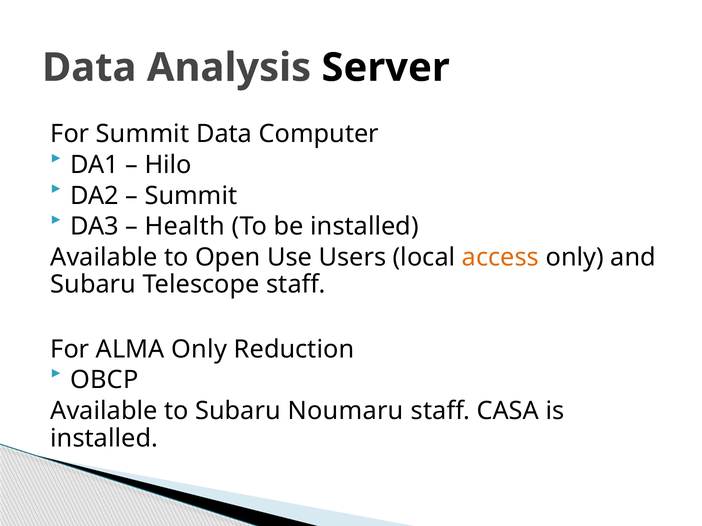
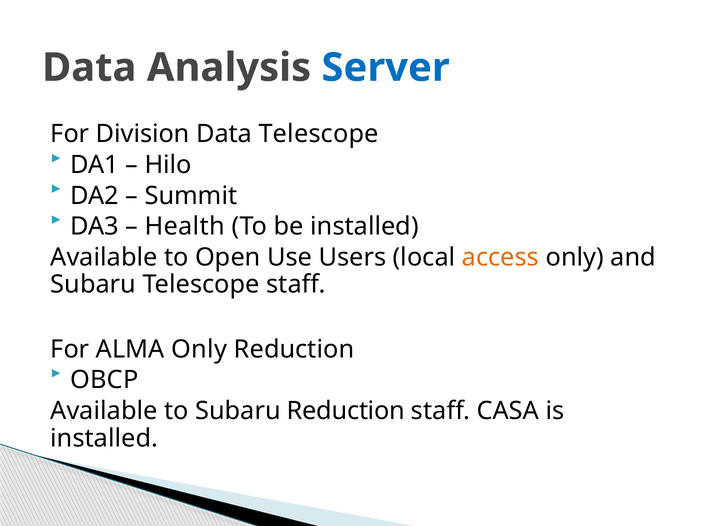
Server colour: black -> blue
For Summit: Summit -> Division
Data Computer: Computer -> Telescope
Subaru Noumaru: Noumaru -> Reduction
